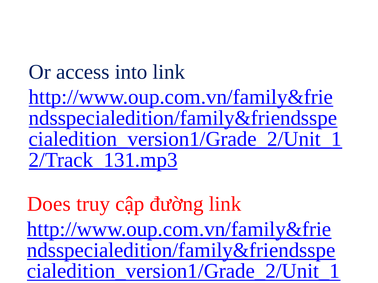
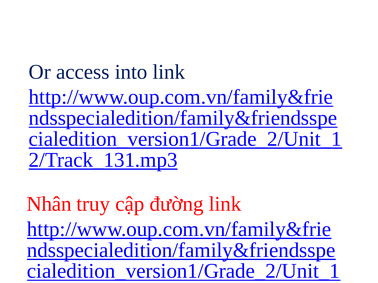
Does: Does -> Nhân
